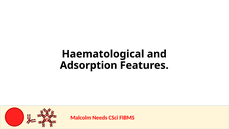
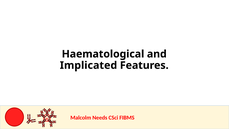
Adsorption: Adsorption -> Implicated
